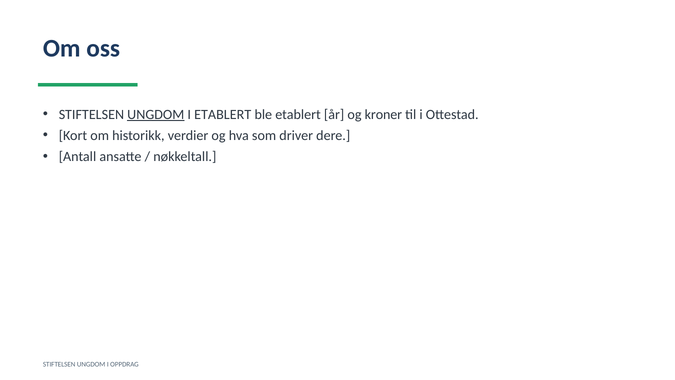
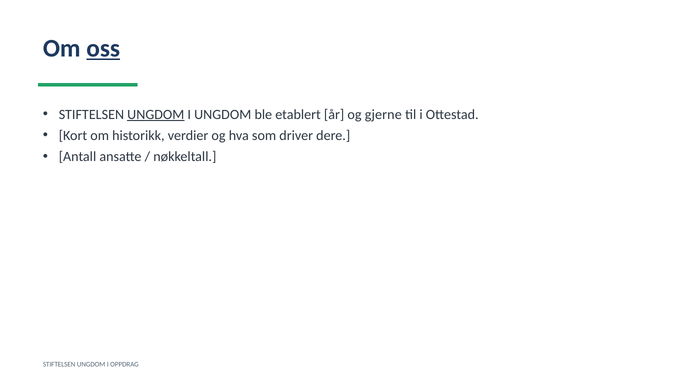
oss underline: none -> present
I ETABLERT: ETABLERT -> UNGDOM
kroner: kroner -> gjerne
